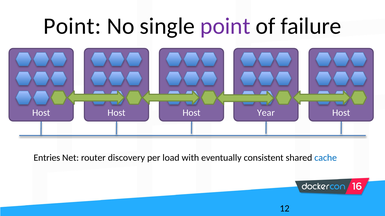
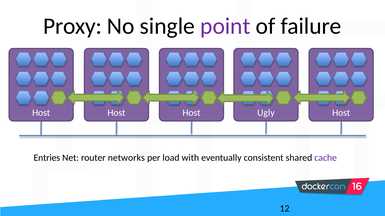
Point at (72, 26): Point -> Proxy
Year: Year -> Ugly
discovery: discovery -> networks
cache colour: blue -> purple
